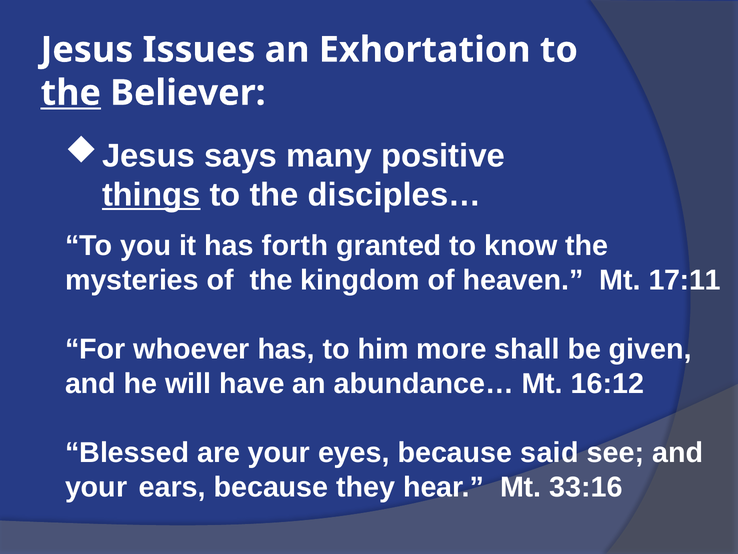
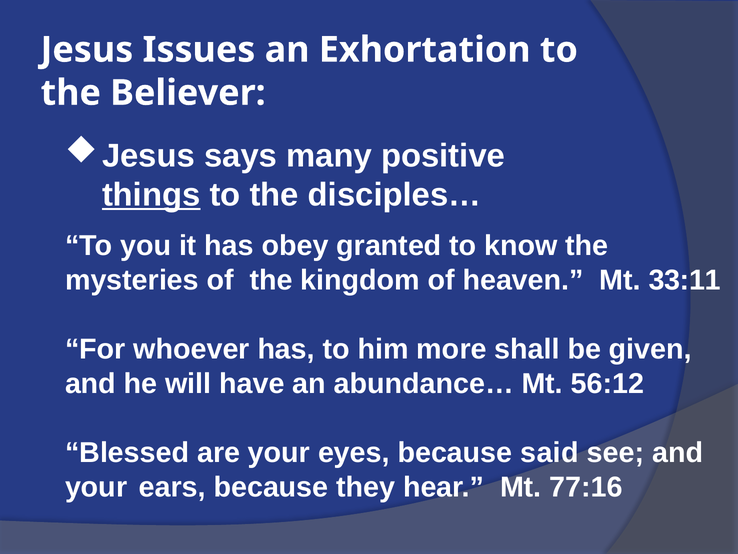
the at (71, 93) underline: present -> none
forth: forth -> obey
17:11: 17:11 -> 33:11
16:12: 16:12 -> 56:12
33:16: 33:16 -> 77:16
